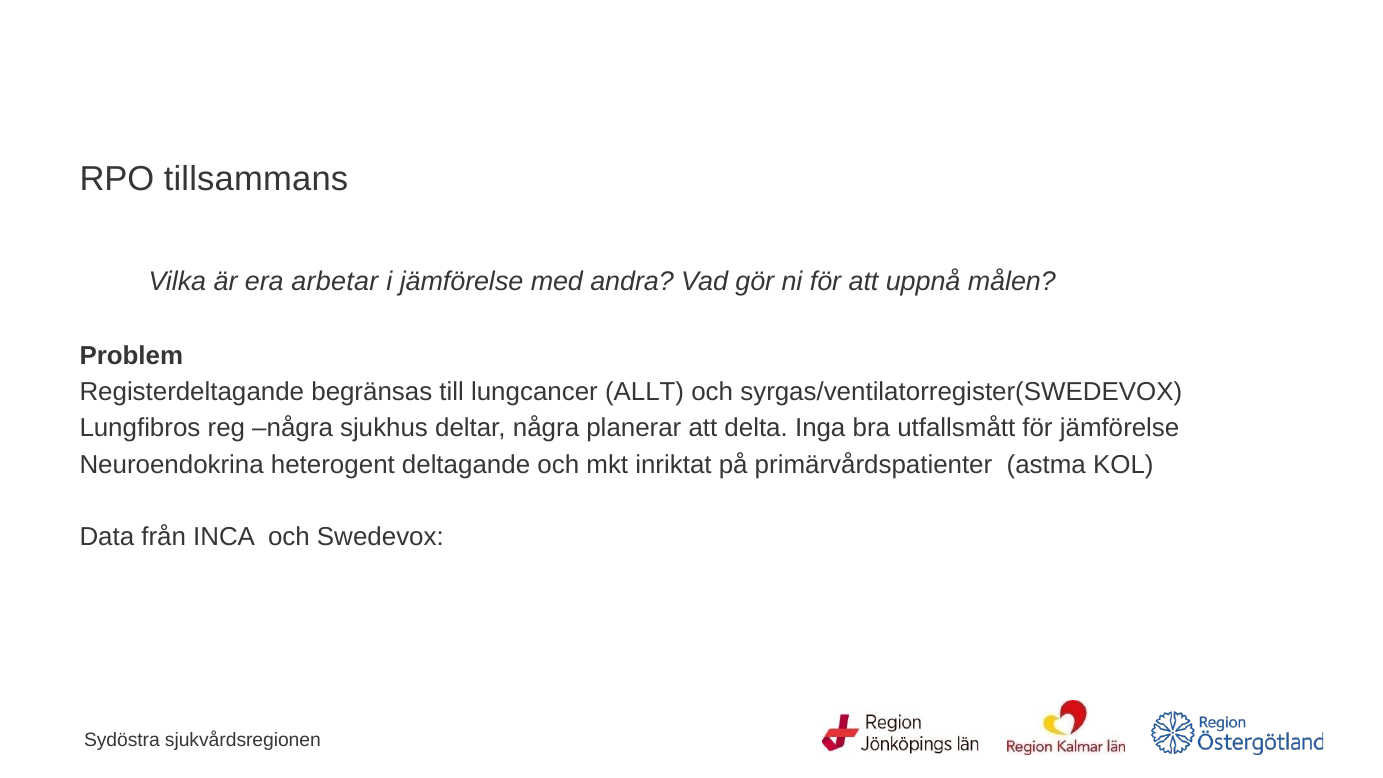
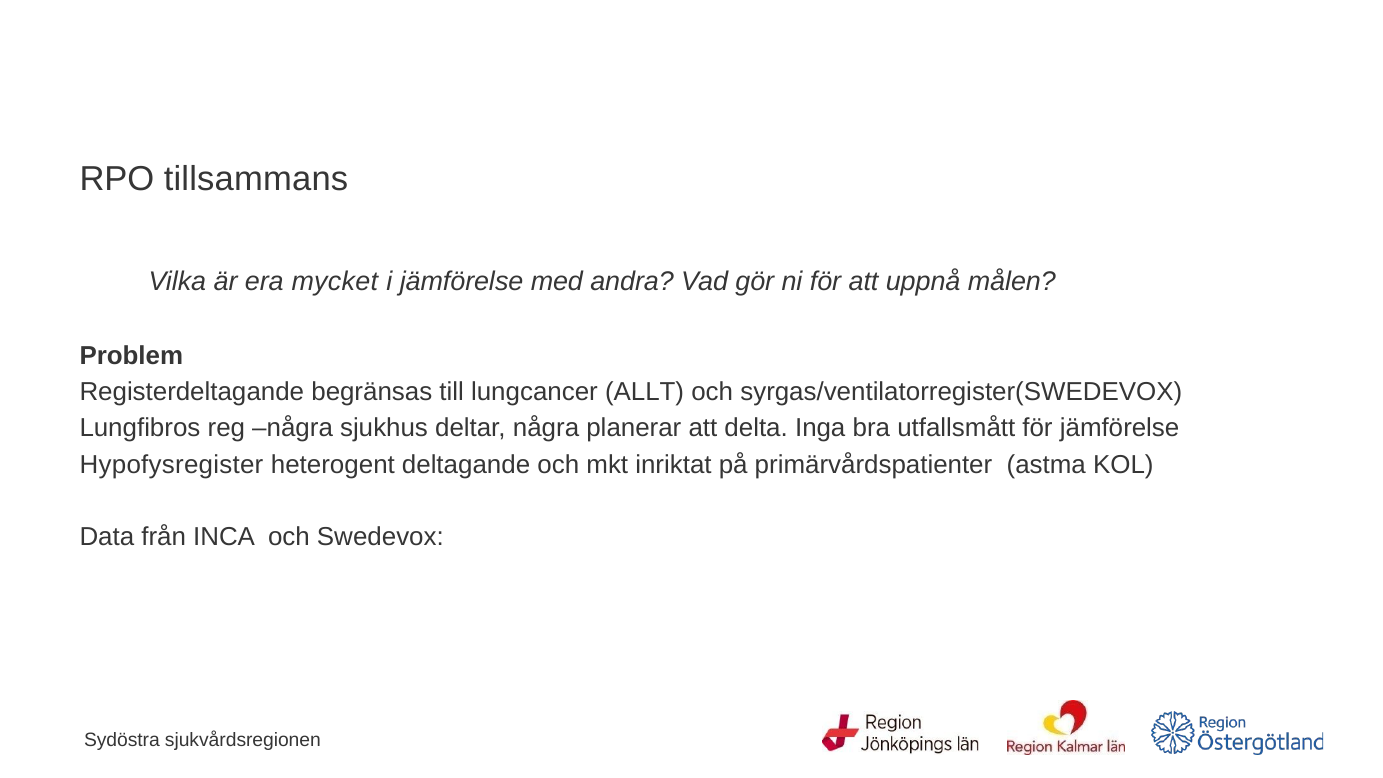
arbetar: arbetar -> mycket
Neuroendokrina: Neuroendokrina -> Hypofysregister
